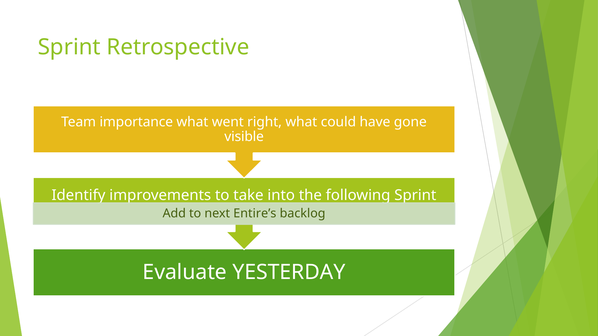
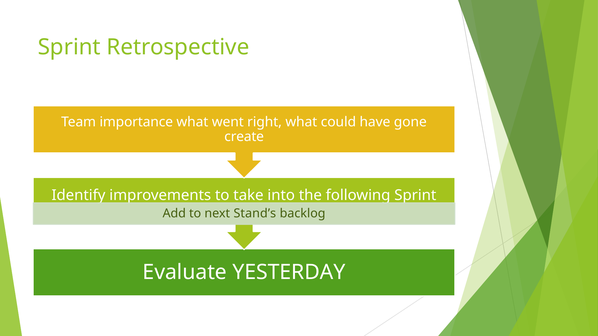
visible: visible -> create
Entire’s: Entire’s -> Stand’s
